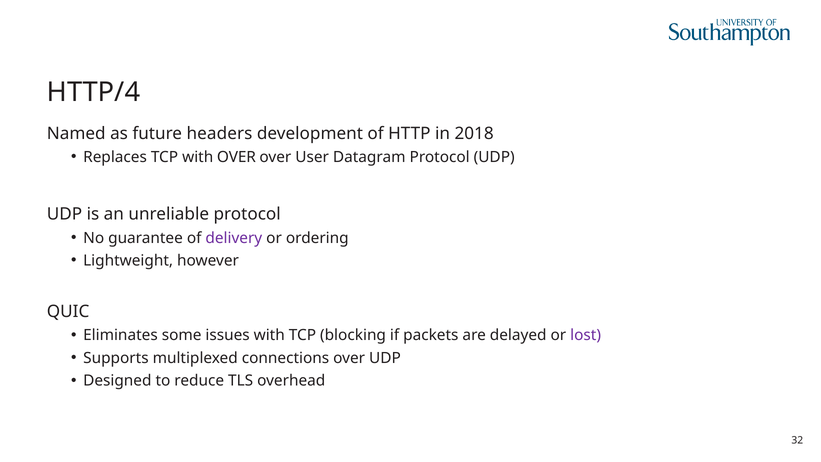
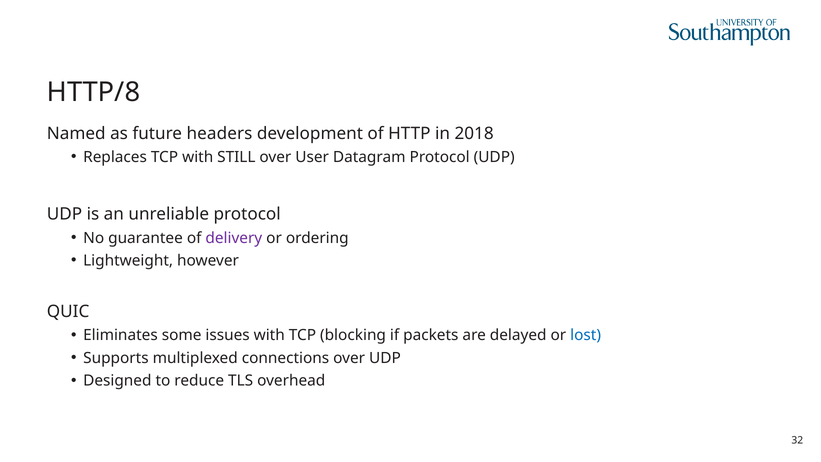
HTTP/4: HTTP/4 -> HTTP/8
with OVER: OVER -> STILL
lost colour: purple -> blue
